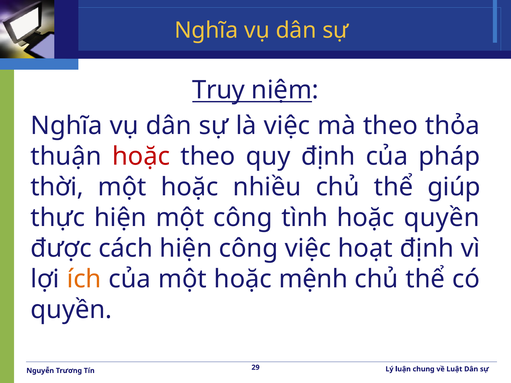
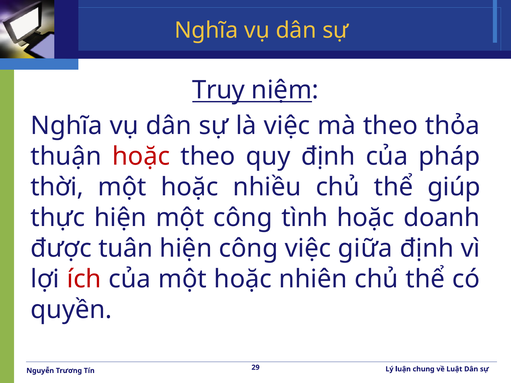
hoặc quyền: quyền -> doanh
cách: cách -> tuân
hoạt: hoạt -> giữa
ích colour: orange -> red
mệnh: mệnh -> nhiên
